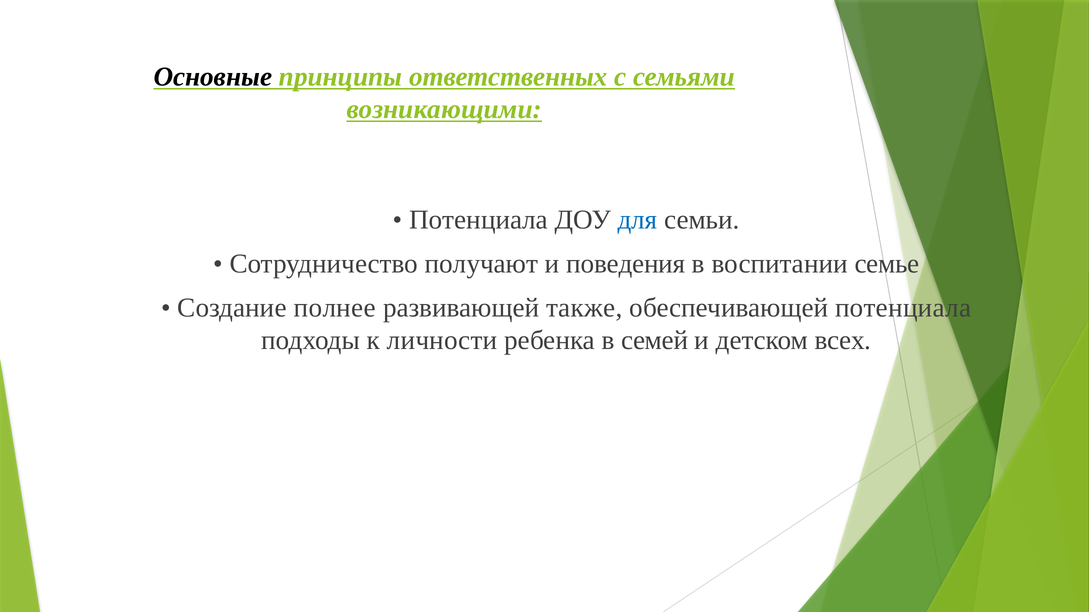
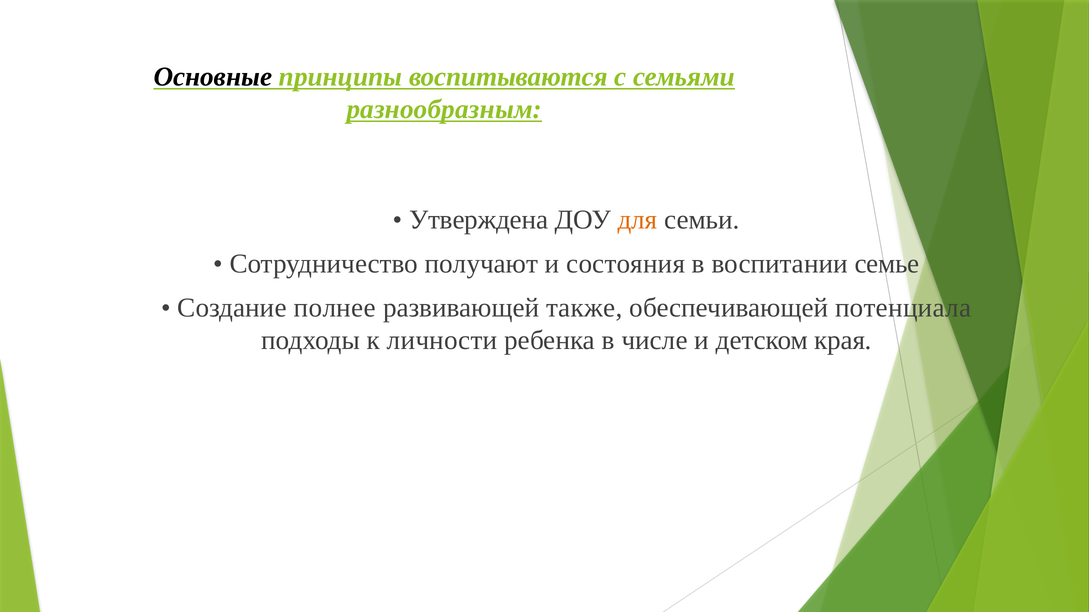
ответственных: ответственных -> воспитываются
возникающими: возникающими -> разнообразным
Потенциала at (479, 220): Потенциала -> Утверждена
для colour: blue -> orange
поведения: поведения -> состояния
семей: семей -> числе
всех: всех -> края
